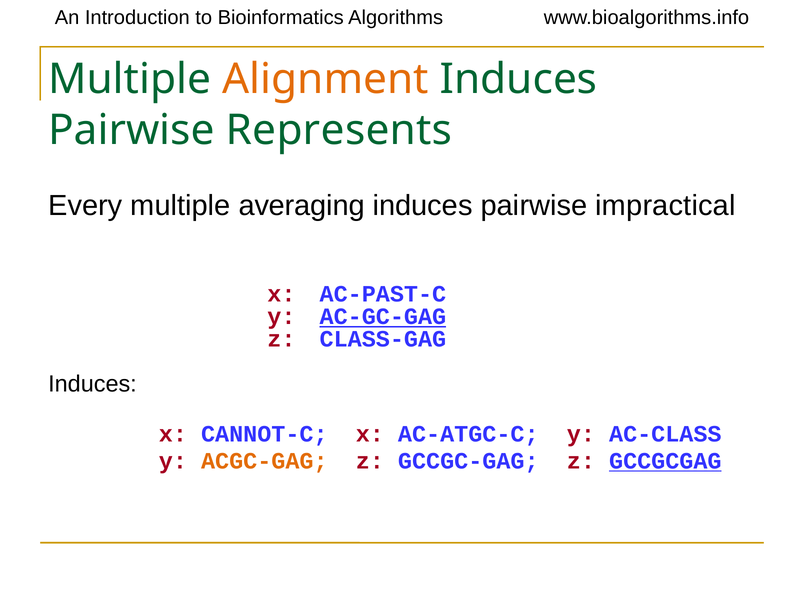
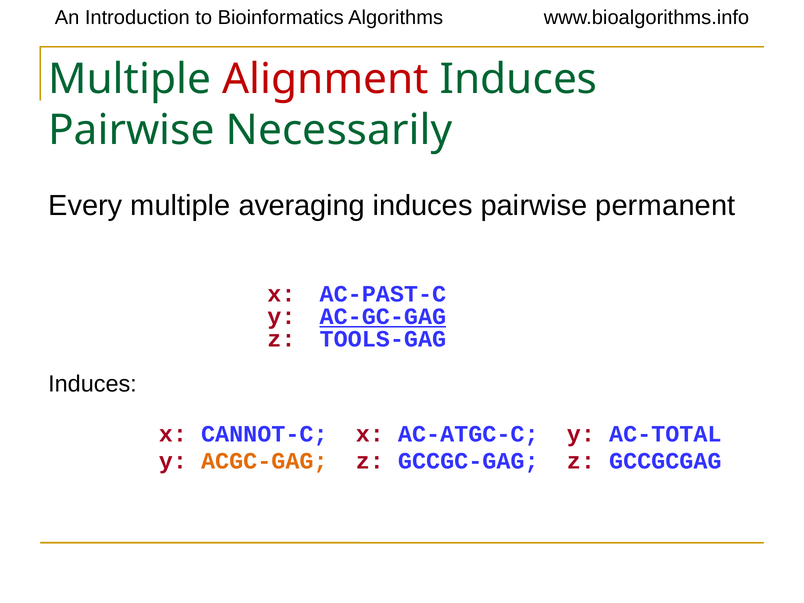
Alignment colour: orange -> red
Represents: Represents -> Necessarily
impractical: impractical -> permanent
CLASS-GAG: CLASS-GAG -> TOOLS-GAG
AC-CLASS: AC-CLASS -> AC-TOTAL
GCCGCGAG underline: present -> none
